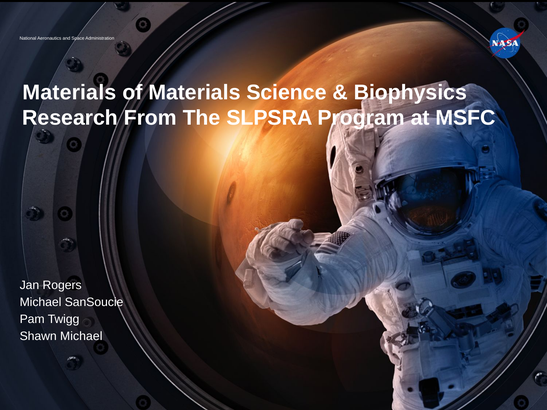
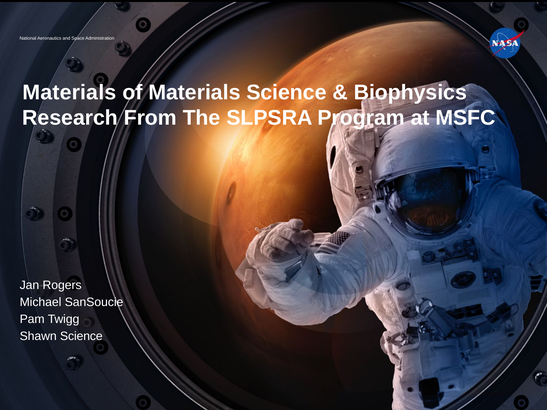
Shawn Michael: Michael -> Science
